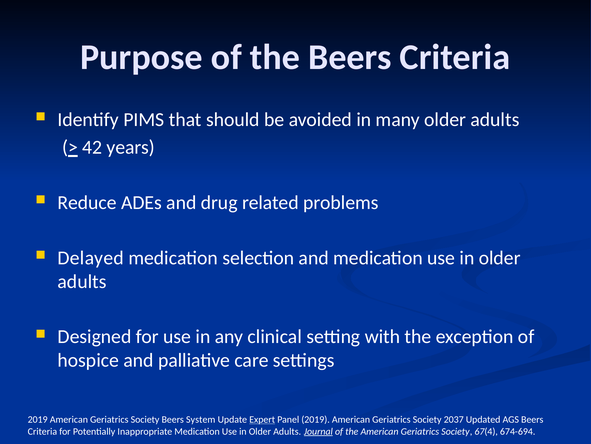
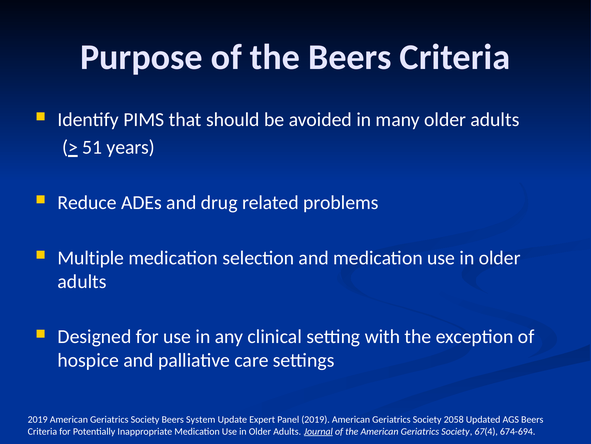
42: 42 -> 51
Delayed: Delayed -> Multiple
Expert underline: present -> none
2037: 2037 -> 2058
